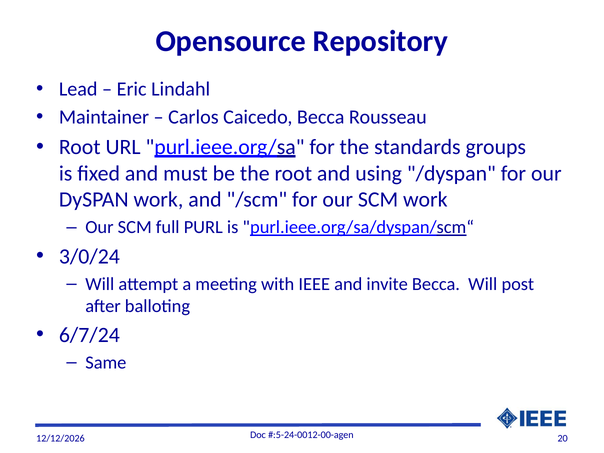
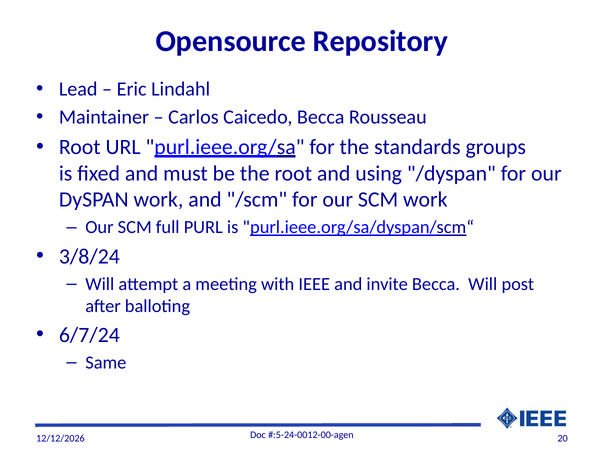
3/0/24: 3/0/24 -> 3/8/24
